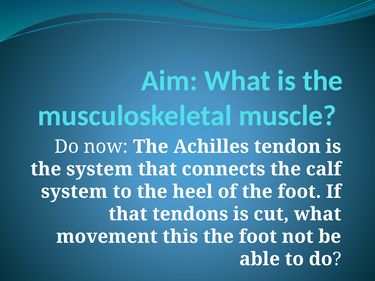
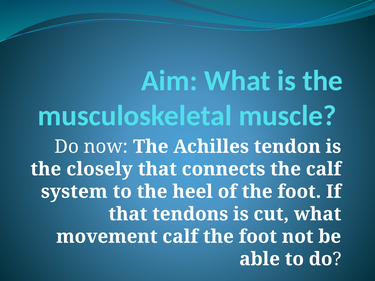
the system: system -> closely
movement this: this -> calf
